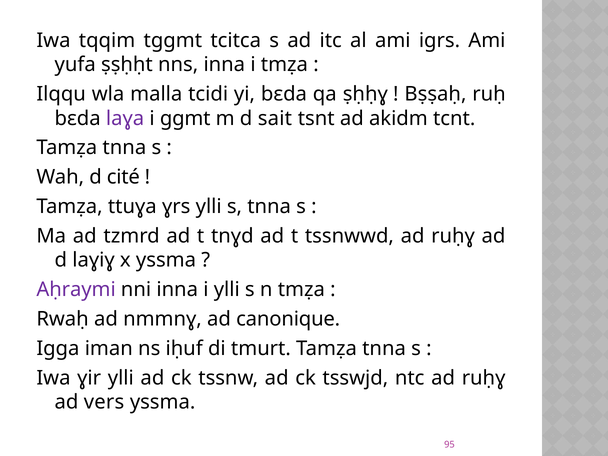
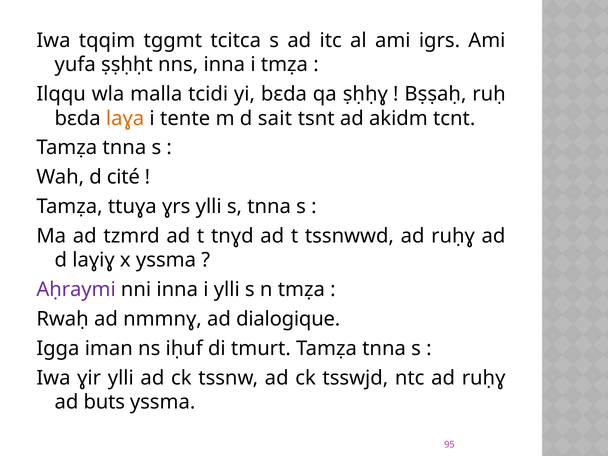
laɣa colour: purple -> orange
ggmt: ggmt -> tente
canonique: canonique -> dialogique
vers: vers -> buts
